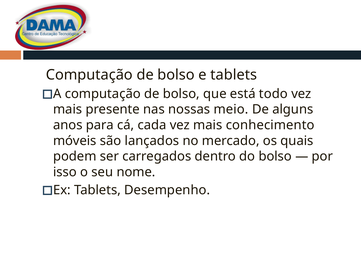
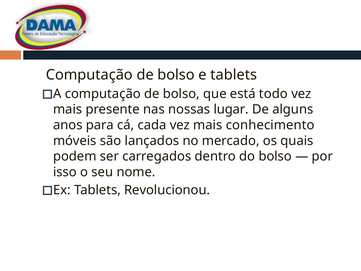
meio: meio -> lugar
Desempenho: Desempenho -> Revolucionou
